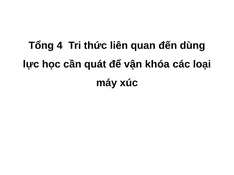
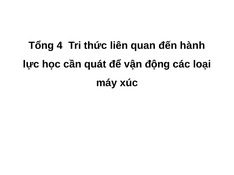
dùng: dùng -> hành
khóa: khóa -> động
